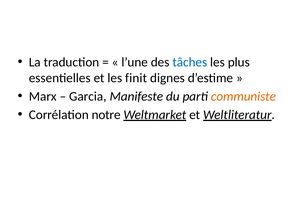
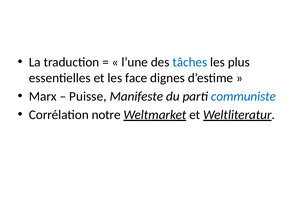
finit: finit -> face
Garcia: Garcia -> Puisse
communiste colour: orange -> blue
